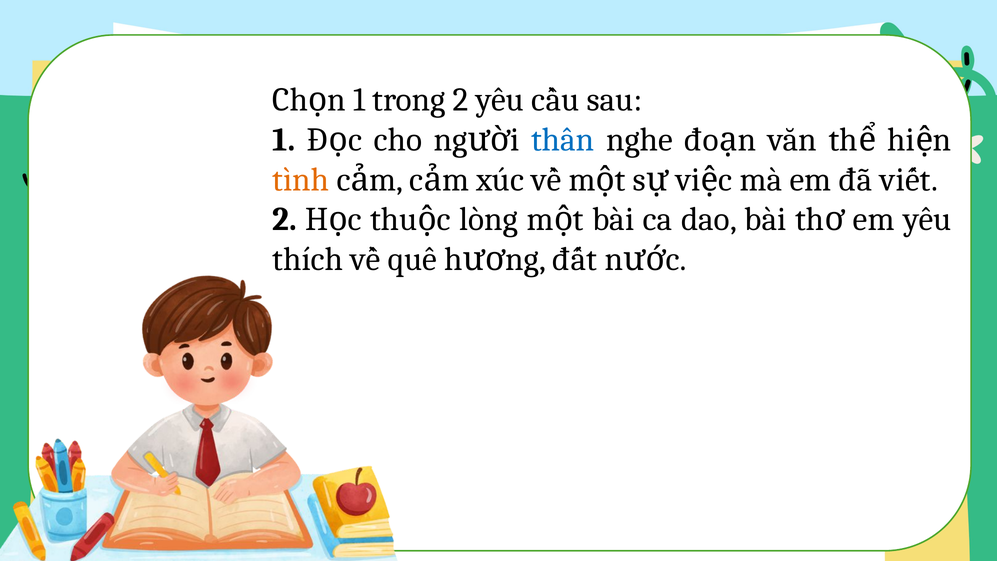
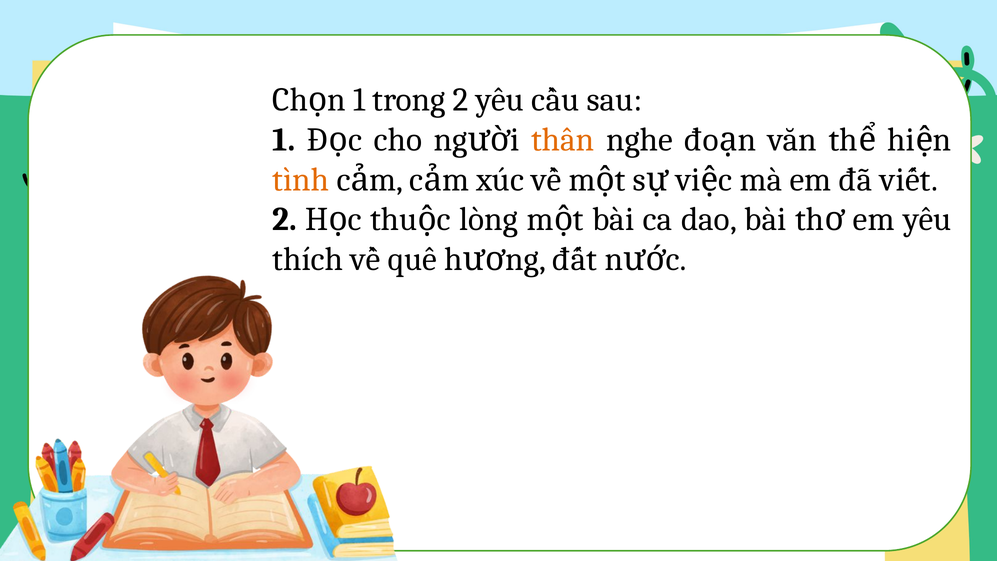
thân colour: blue -> orange
